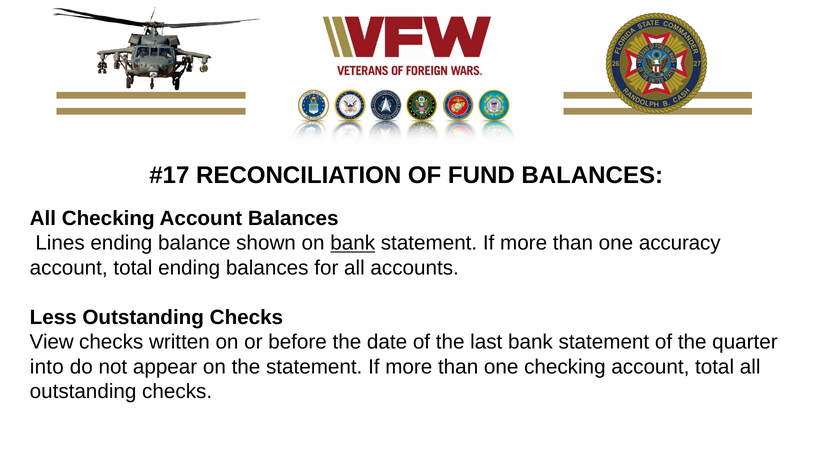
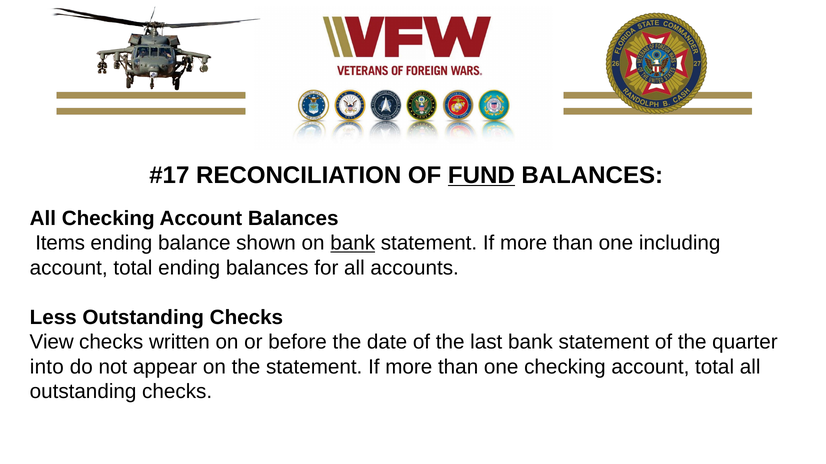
FUND underline: none -> present
Lines: Lines -> Items
accuracy: accuracy -> including
